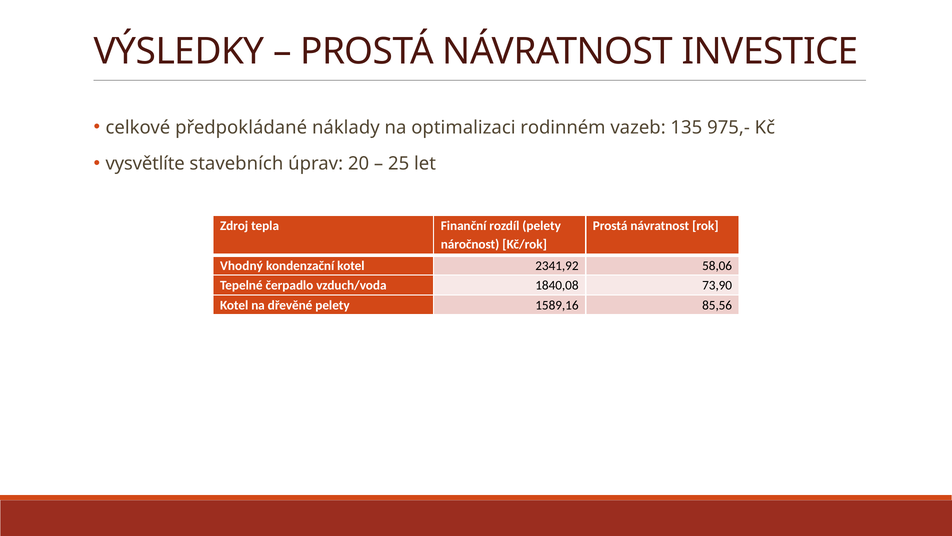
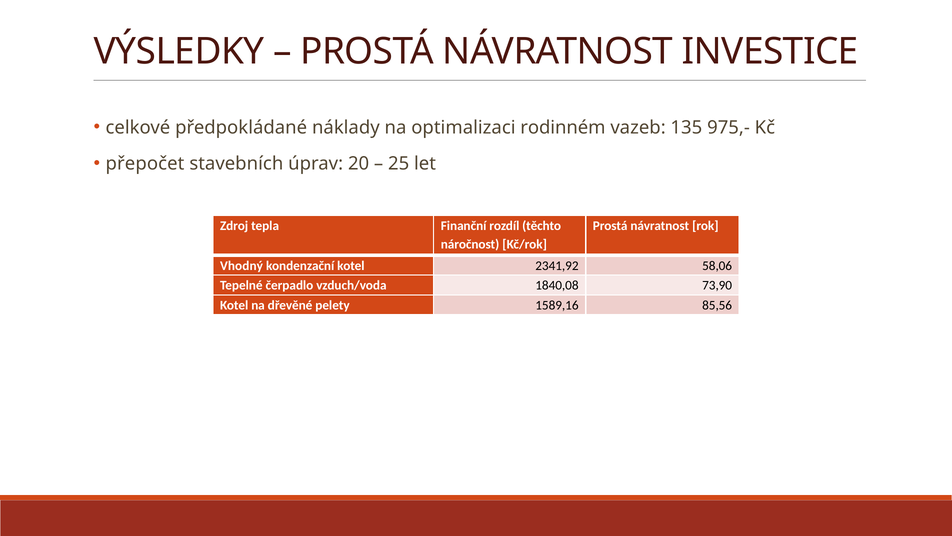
vysvětlíte: vysvětlíte -> přepočet
rozdíl pelety: pelety -> těchto
